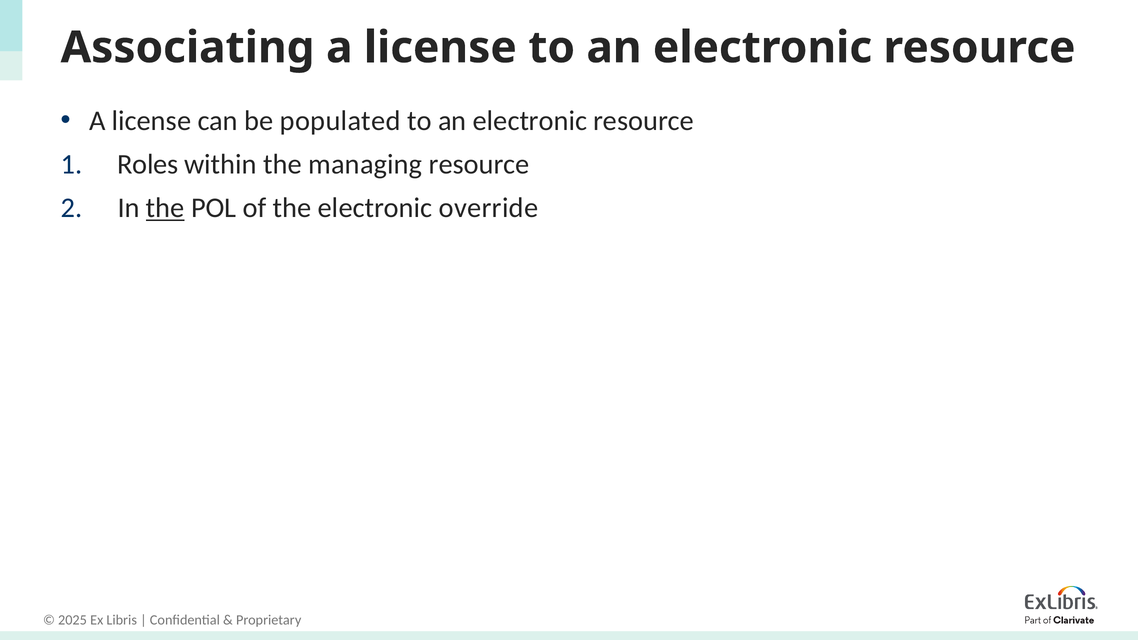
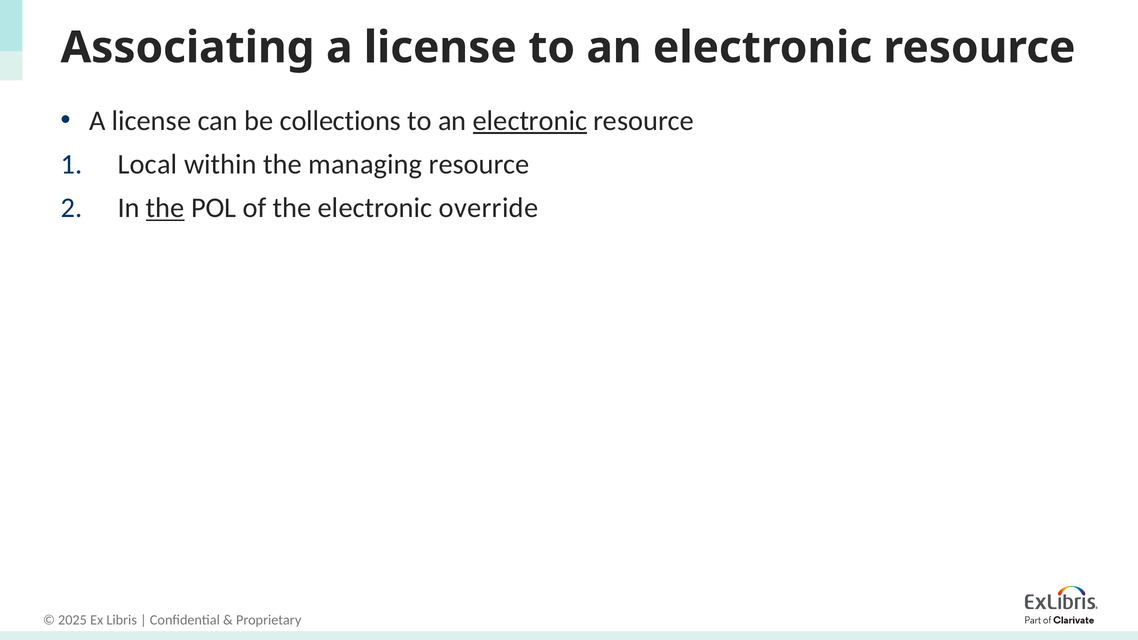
populated: populated -> collections
electronic at (530, 121) underline: none -> present
Roles: Roles -> Local
